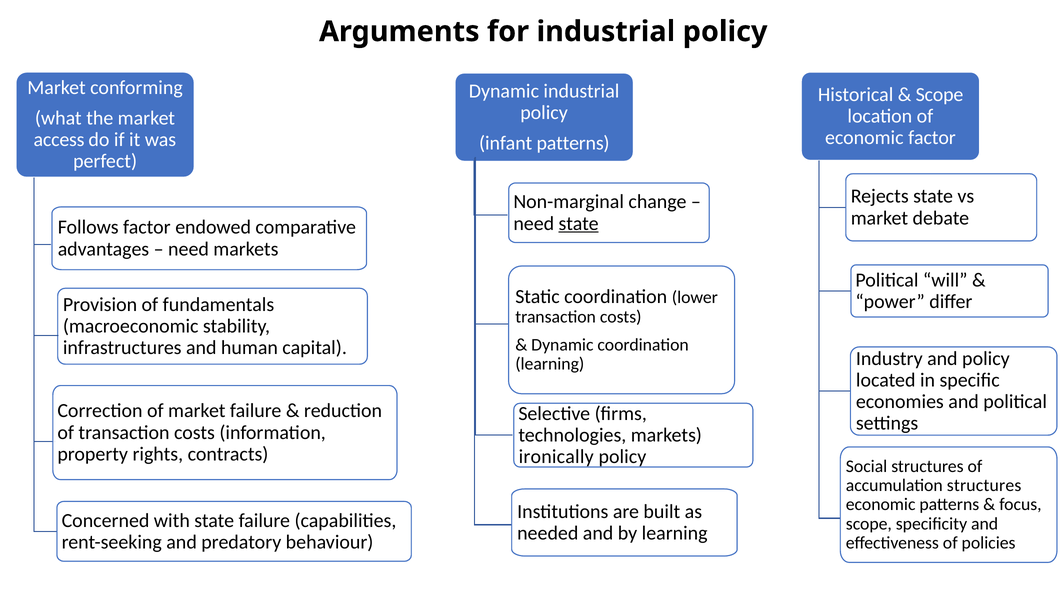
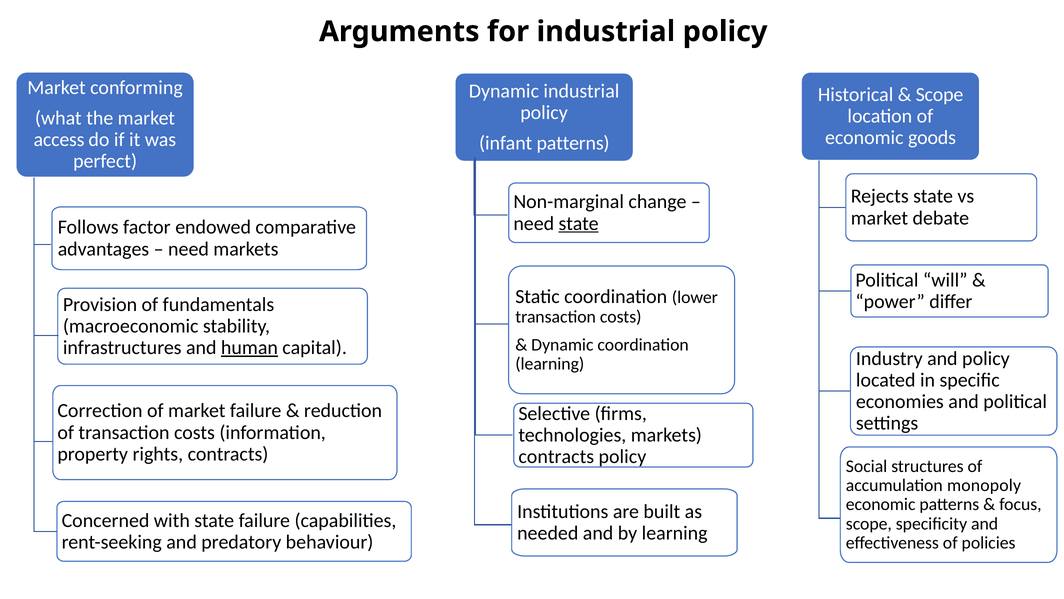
economic factor: factor -> goods
human underline: none -> present
ironically at (556, 456): ironically -> contracts
accumulation structures: structures -> monopoly
